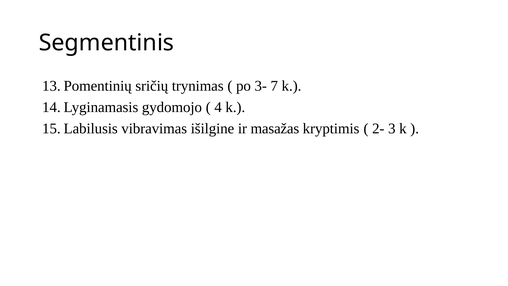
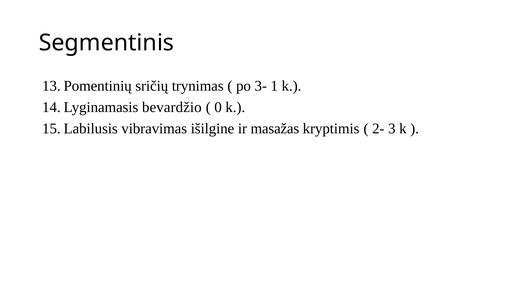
7: 7 -> 1
gydomojo: gydomojo -> bevardžio
4: 4 -> 0
